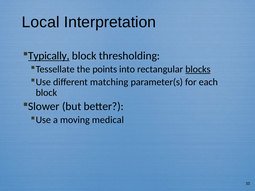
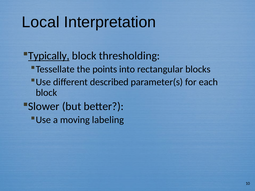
blocks underline: present -> none
matching: matching -> described
medical: medical -> labeling
